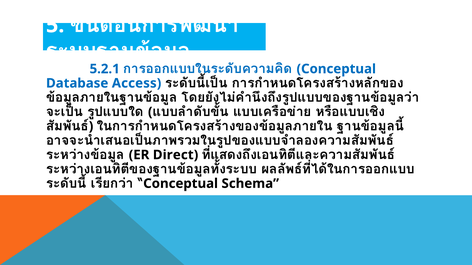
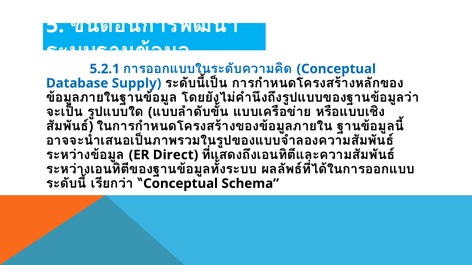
Access: Access -> Supply
